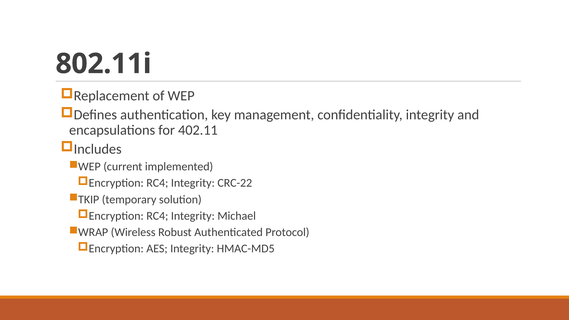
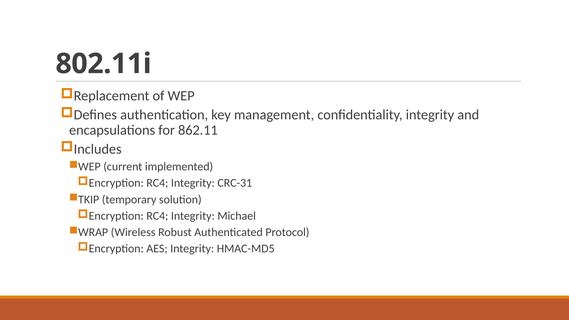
402.11: 402.11 -> 862.11
CRC-22: CRC-22 -> CRC-31
